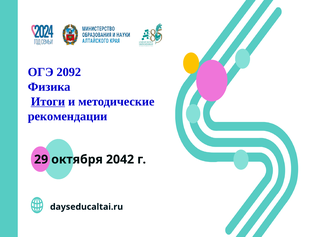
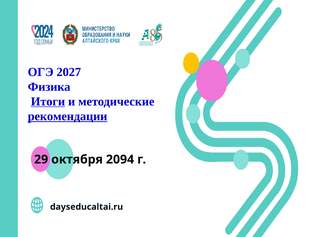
2092: 2092 -> 2027
рекомендации underline: none -> present
2042: 2042 -> 2094
